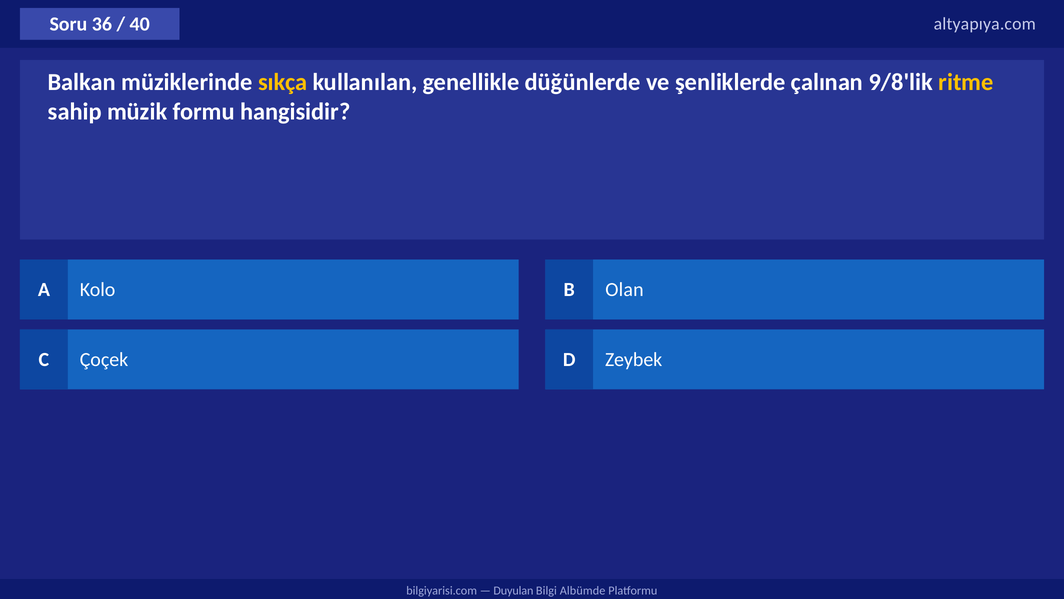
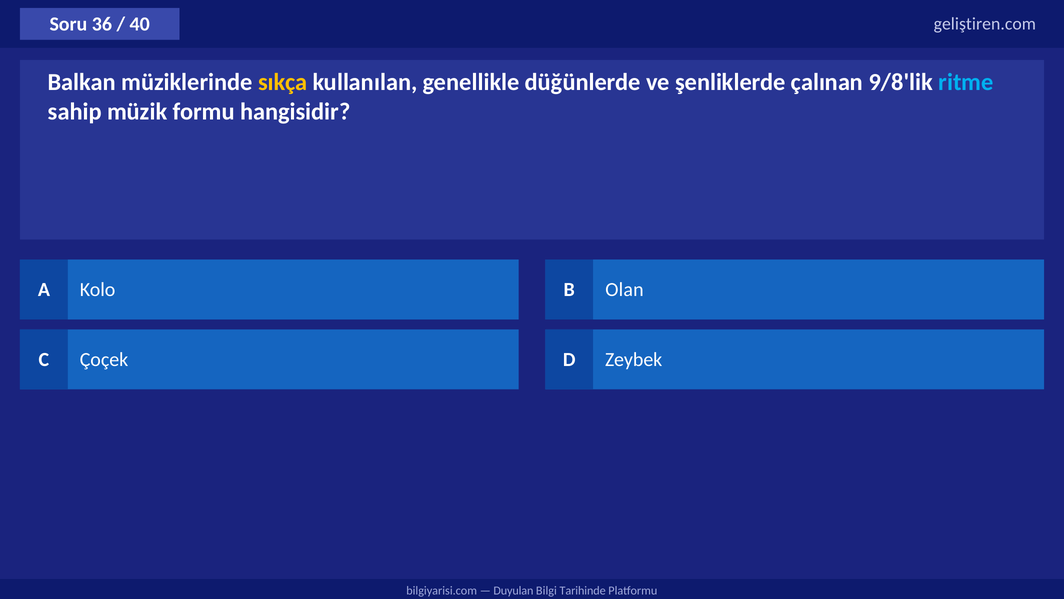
altyapıya.com: altyapıya.com -> geliştiren.com
ritme colour: yellow -> light blue
Albümde: Albümde -> Tarihinde
